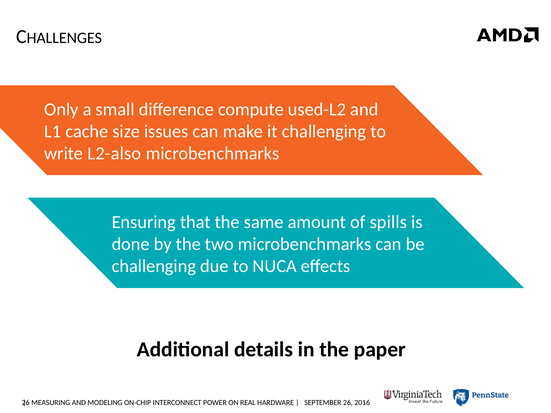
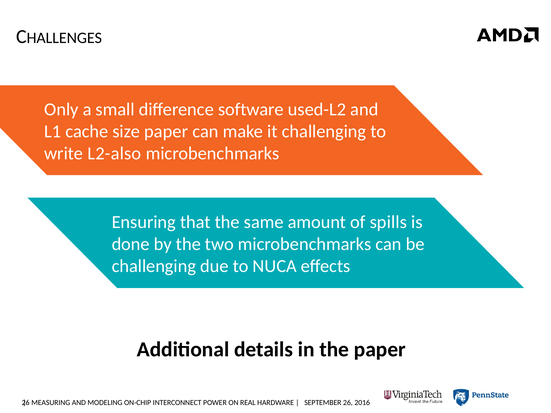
compute: compute -> software
size issues: issues -> paper
